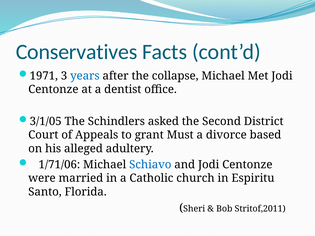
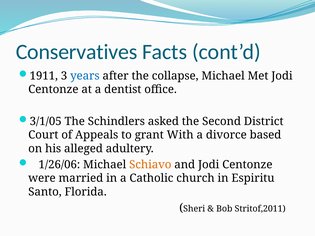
1971: 1971 -> 1911
Must: Must -> With
1/71/06: 1/71/06 -> 1/26/06
Schiavo colour: blue -> orange
